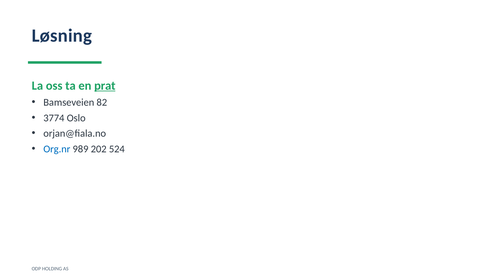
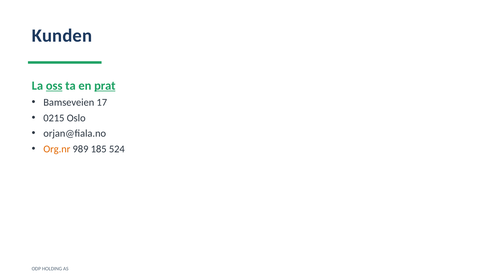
Løsning: Løsning -> Kunden
oss underline: none -> present
82: 82 -> 17
3774: 3774 -> 0215
Org.nr colour: blue -> orange
202: 202 -> 185
